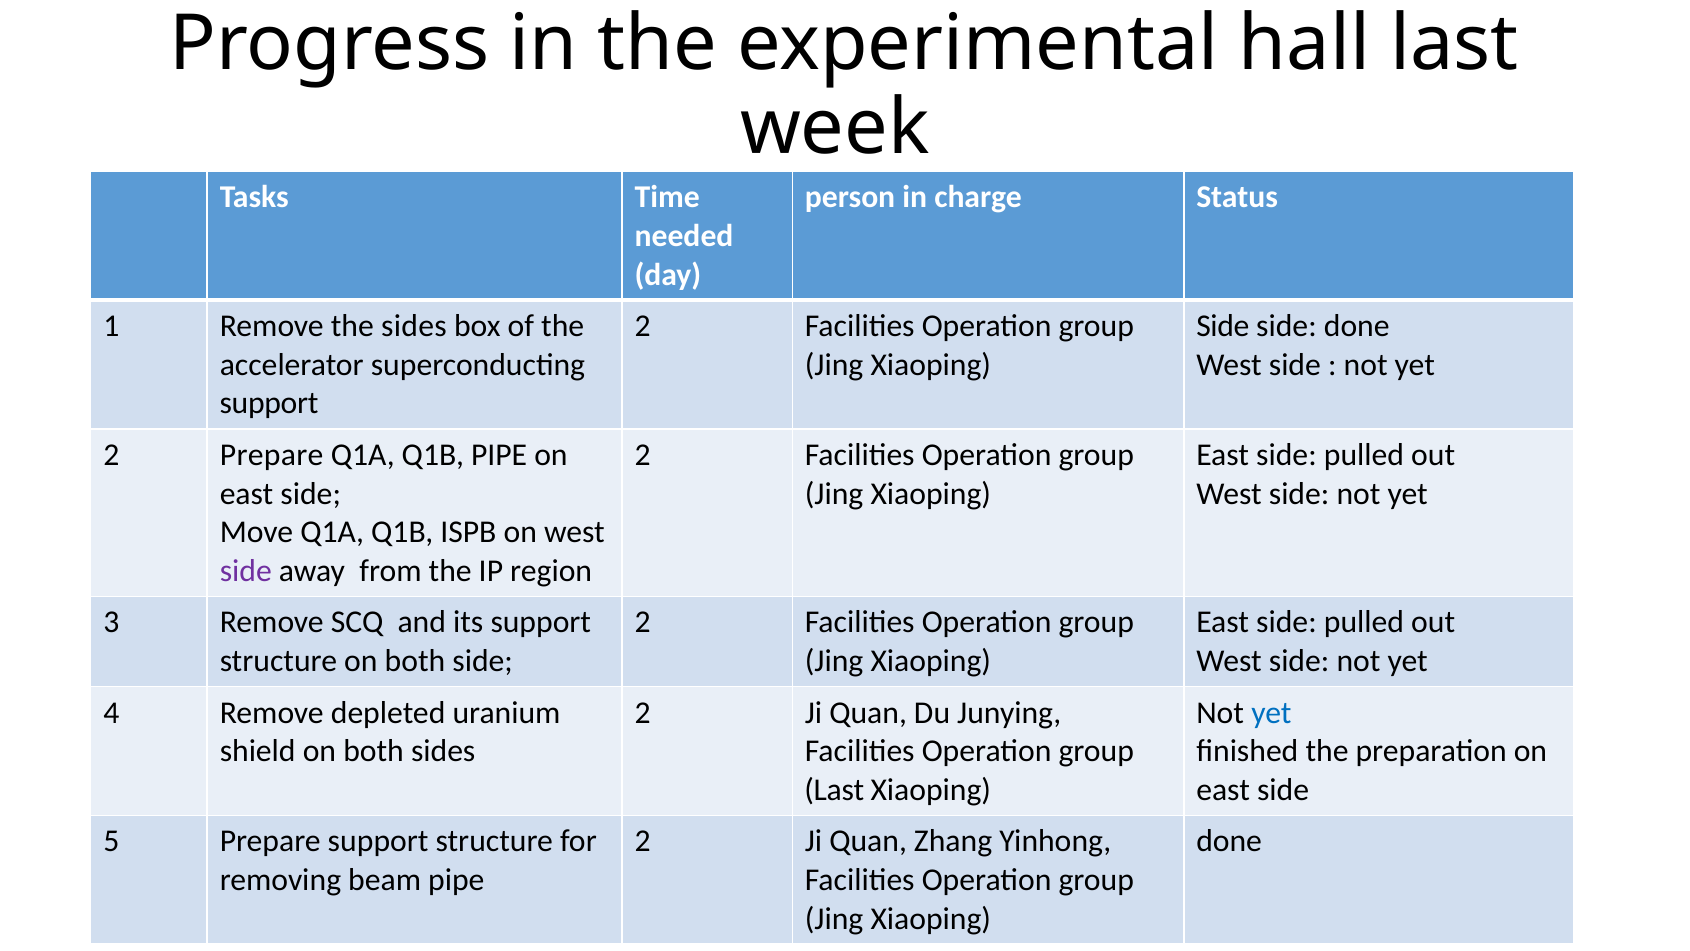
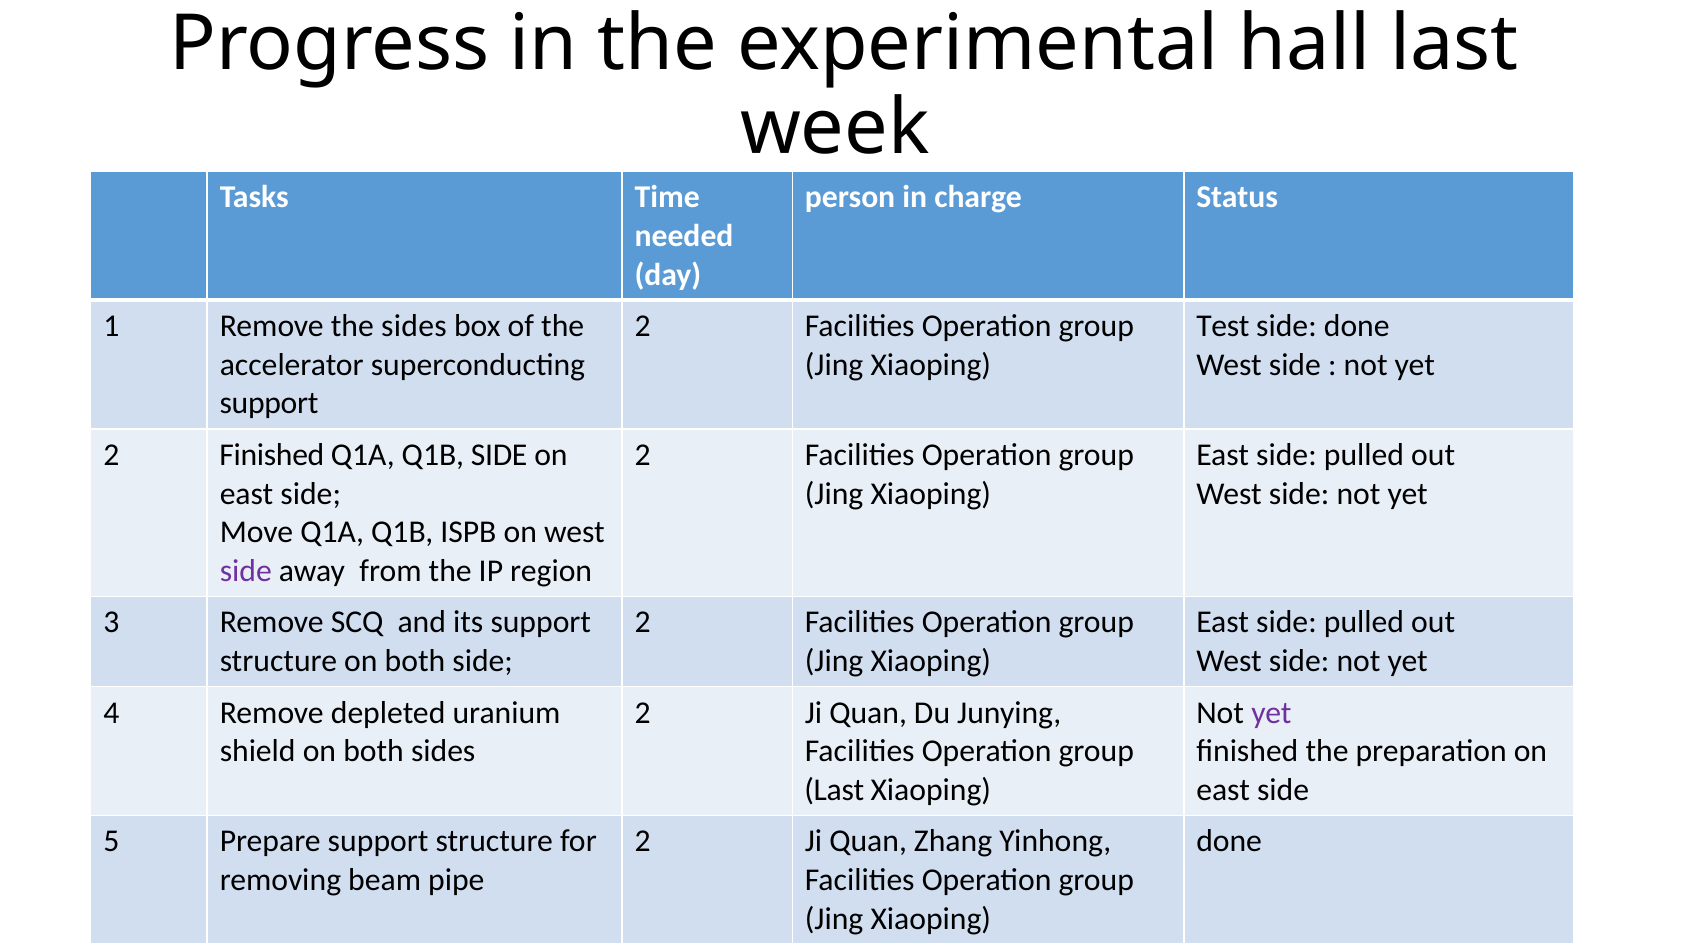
Side at (1223, 326): Side -> Test
2 Prepare: Prepare -> Finished
Q1B PIPE: PIPE -> SIDE
yet at (1271, 712) colour: blue -> purple
